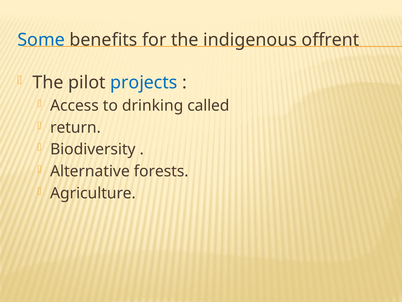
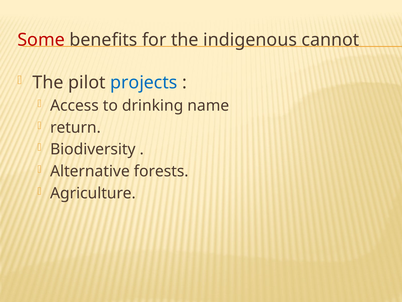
Some colour: blue -> red
offrent: offrent -> cannot
called: called -> name
